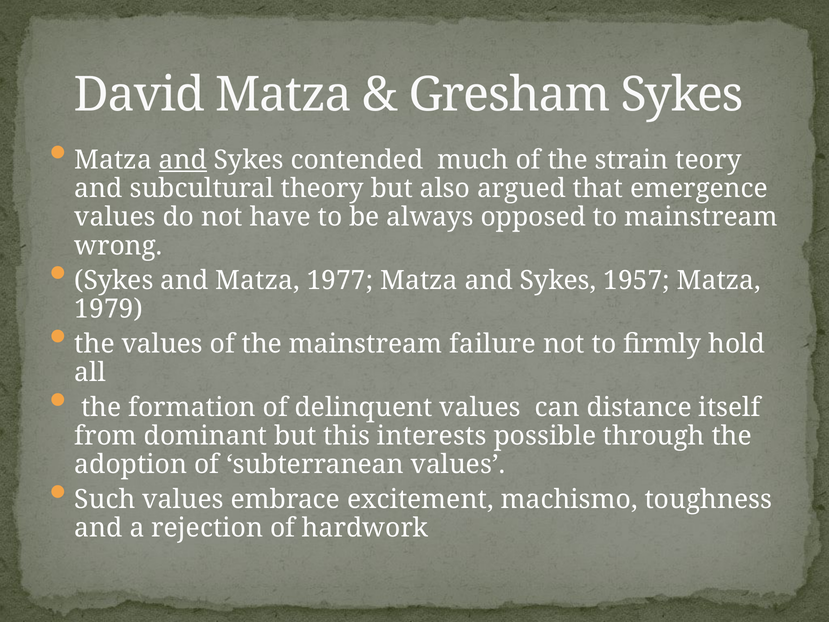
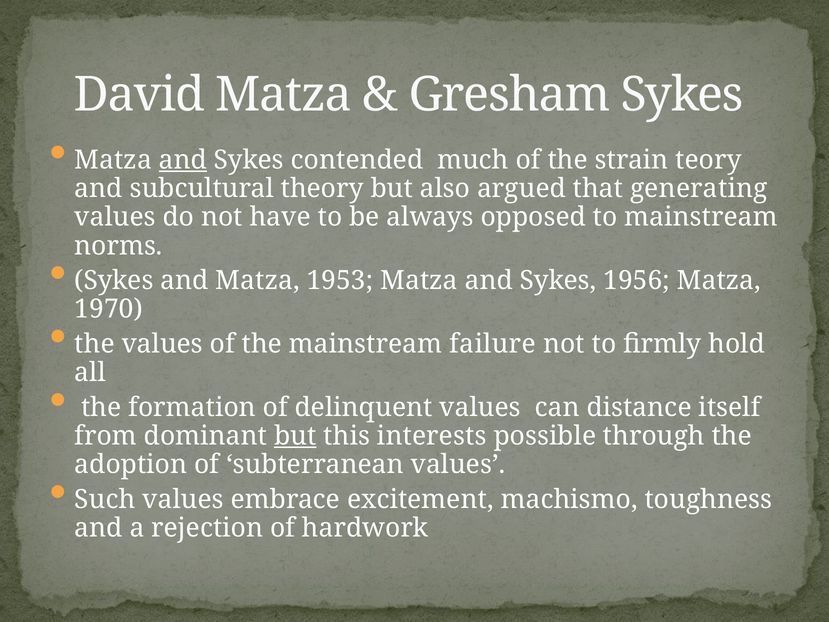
emergence: emergence -> generating
wrong: wrong -> norms
1977: 1977 -> 1953
1957: 1957 -> 1956
1979: 1979 -> 1970
but at (295, 436) underline: none -> present
